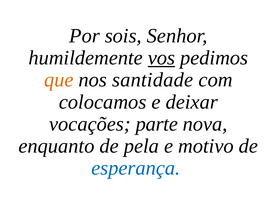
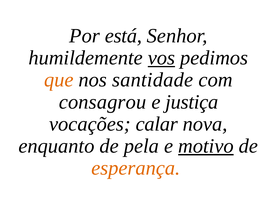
sois: sois -> está
colocamos: colocamos -> consagrou
deixar: deixar -> justiça
parte: parte -> calar
motivo underline: none -> present
esperança colour: blue -> orange
